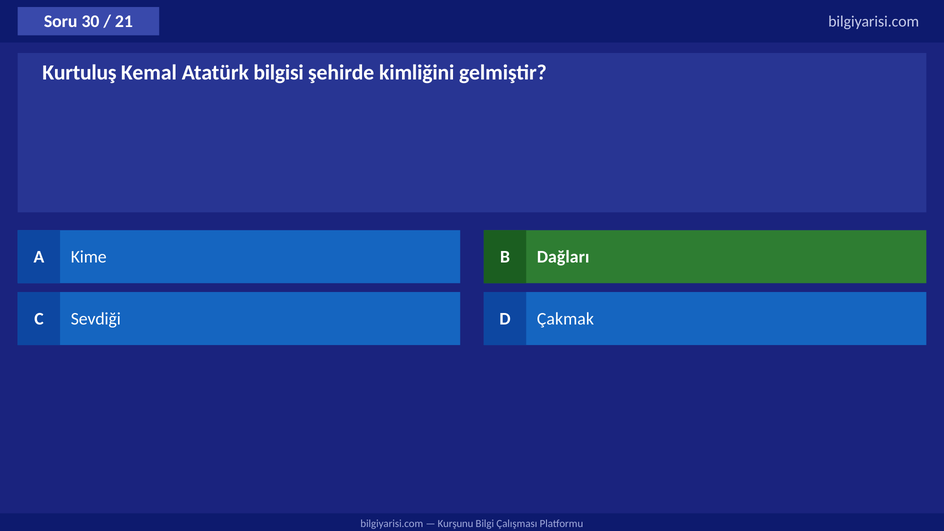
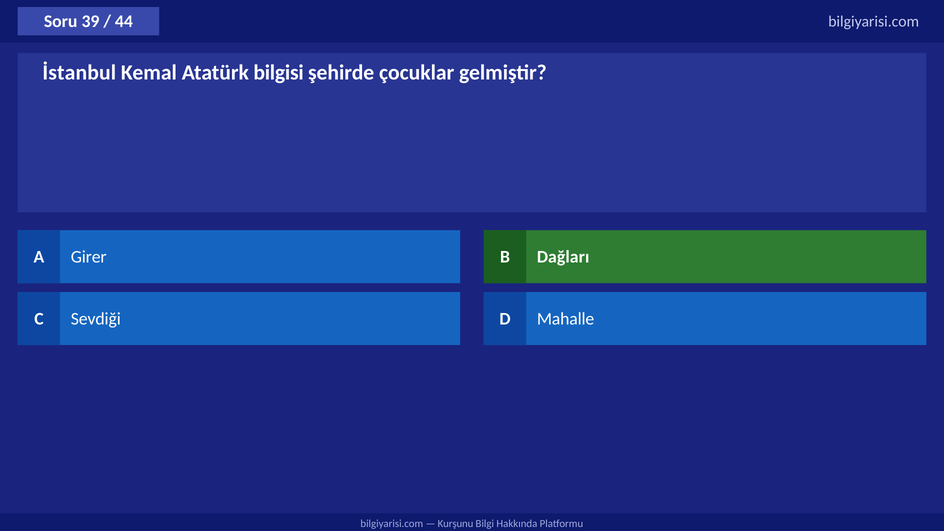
30: 30 -> 39
21: 21 -> 44
Kurtuluş: Kurtuluş -> İstanbul
kimliğini: kimliğini -> çocuklar
Kime: Kime -> Girer
Çakmak: Çakmak -> Mahalle
Çalışması: Çalışması -> Hakkında
